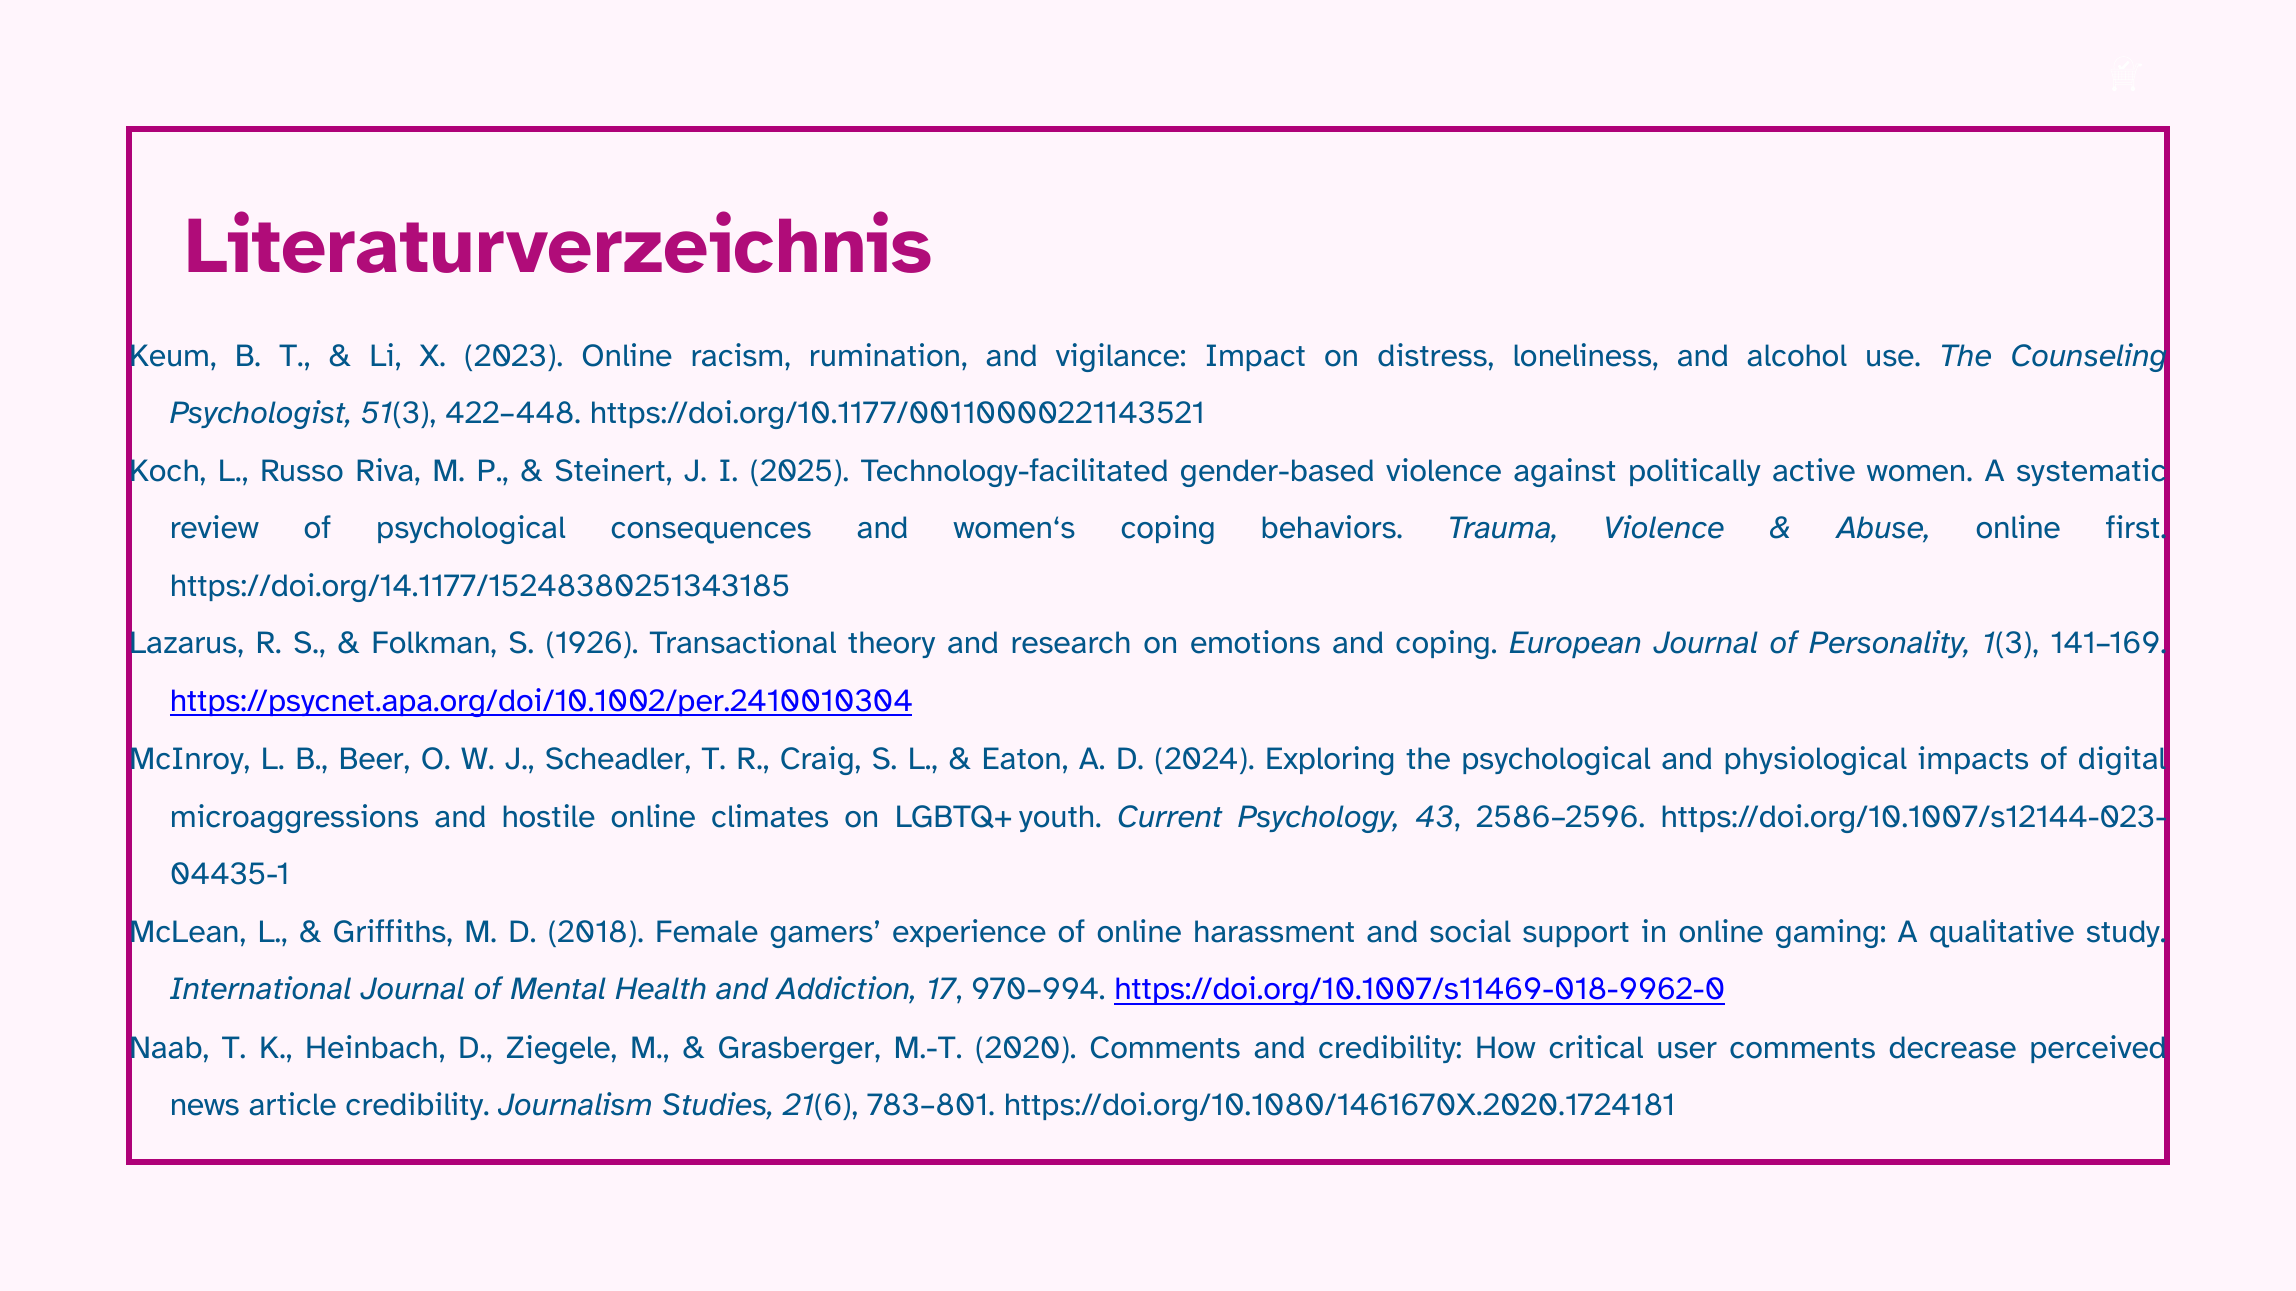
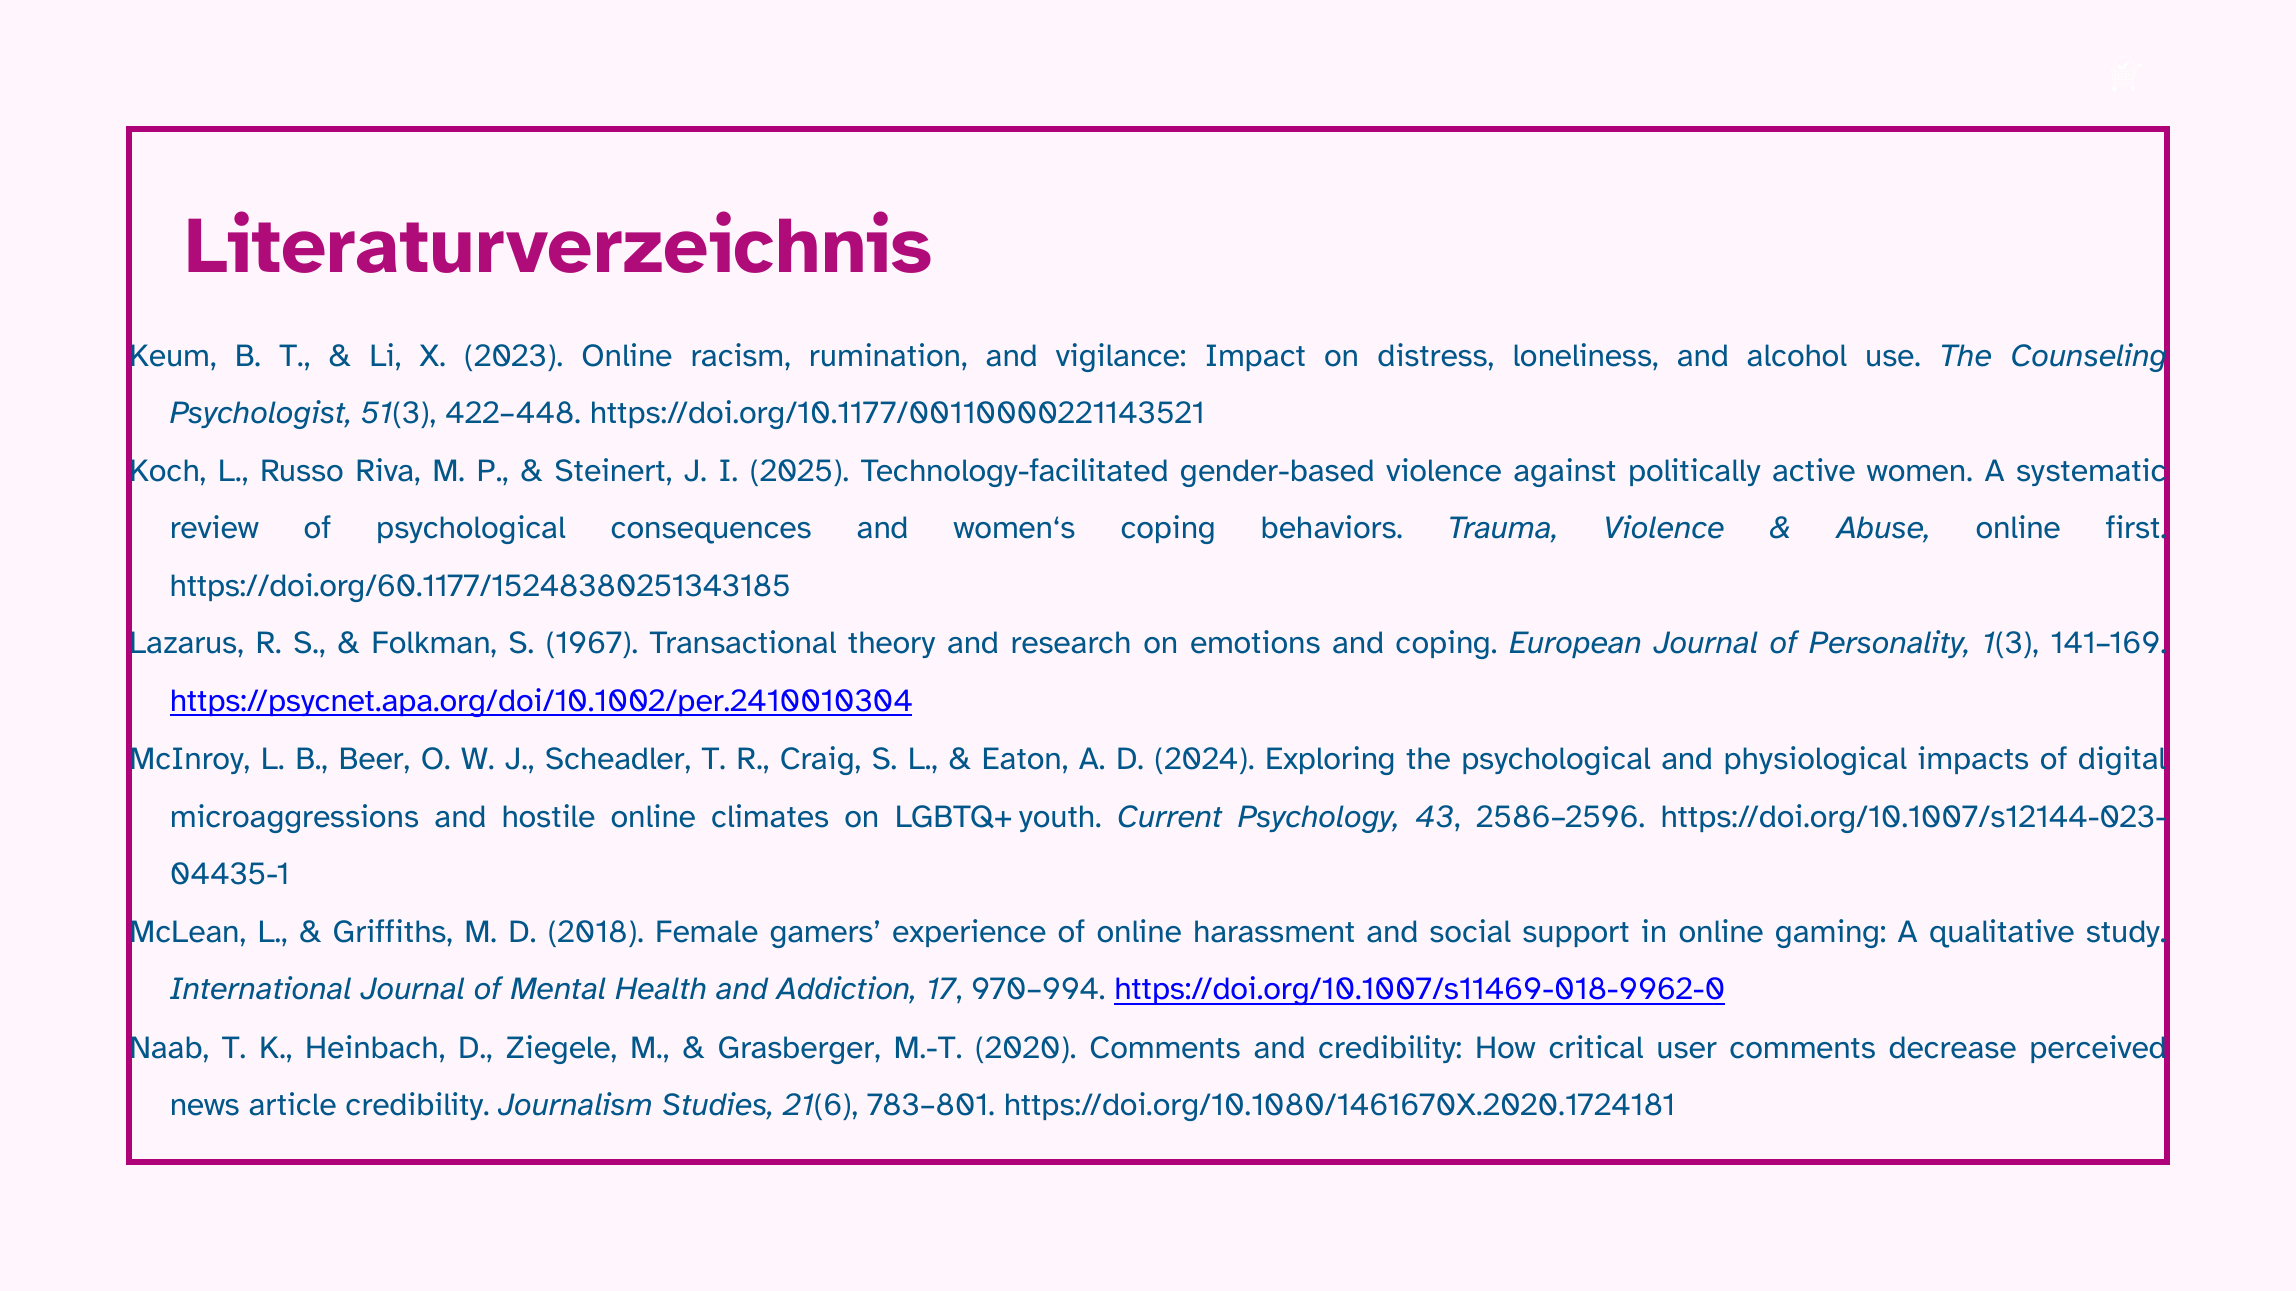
https://doi.org/14.1177/15248380251343185: https://doi.org/14.1177/15248380251343185 -> https://doi.org/60.1177/15248380251343185
1926: 1926 -> 1967
